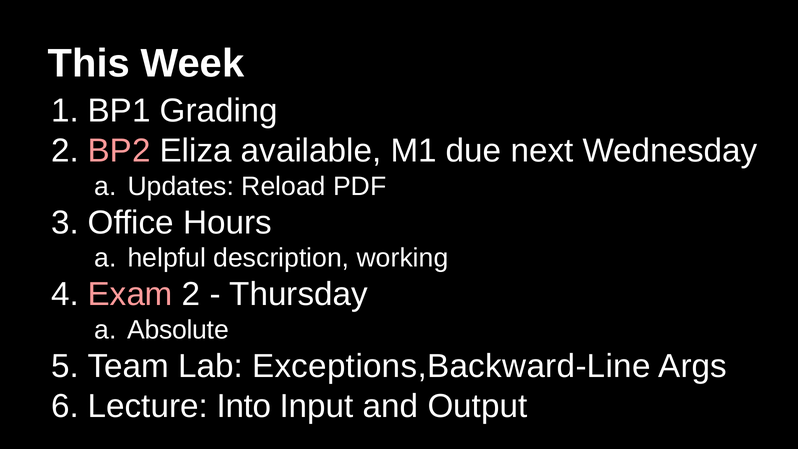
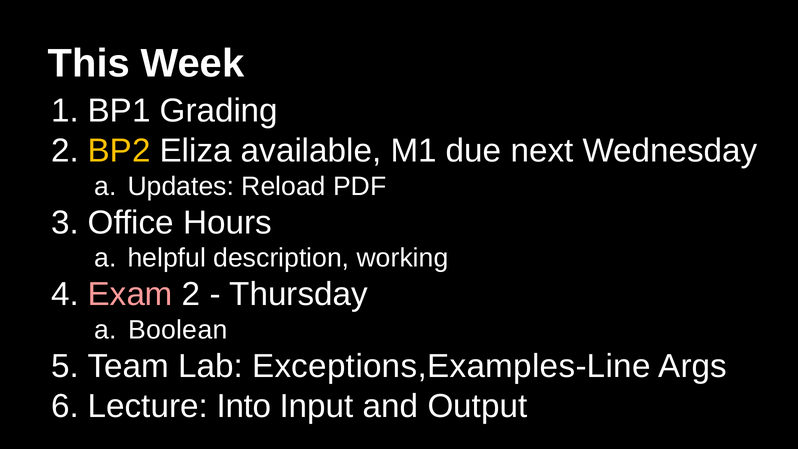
BP2 colour: pink -> yellow
Absolute: Absolute -> Boolean
Exceptions,Backward-Line: Exceptions,Backward-Line -> Exceptions,Examples-Line
